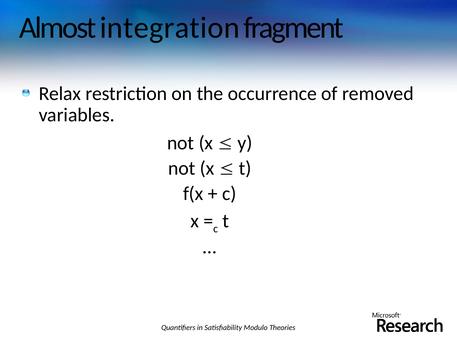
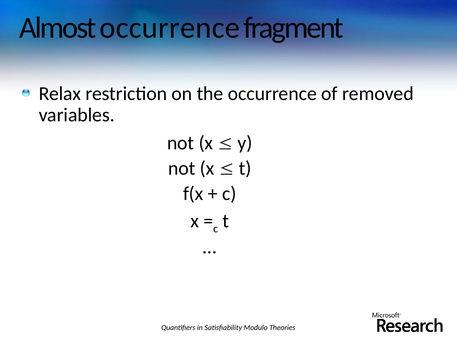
Almost integration: integration -> occurrence
